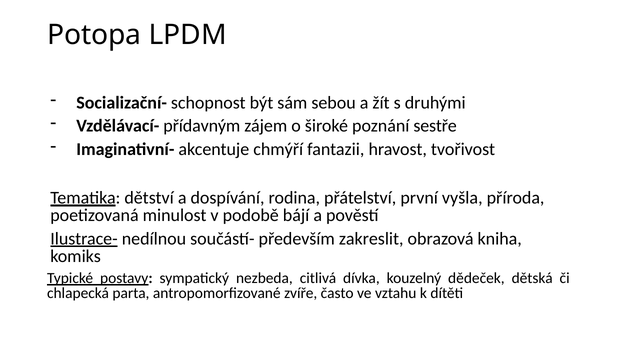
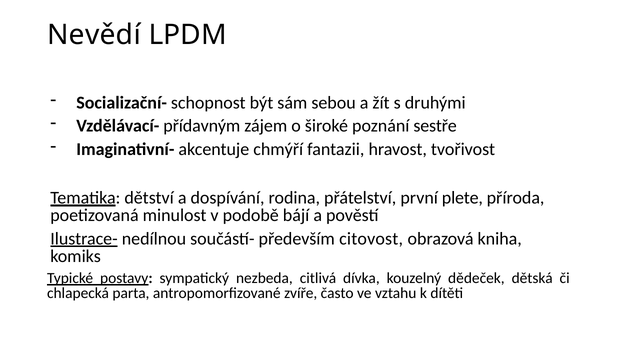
Potopa: Potopa -> Nevědí
vyšla: vyšla -> plete
zakreslit: zakreslit -> citovost
